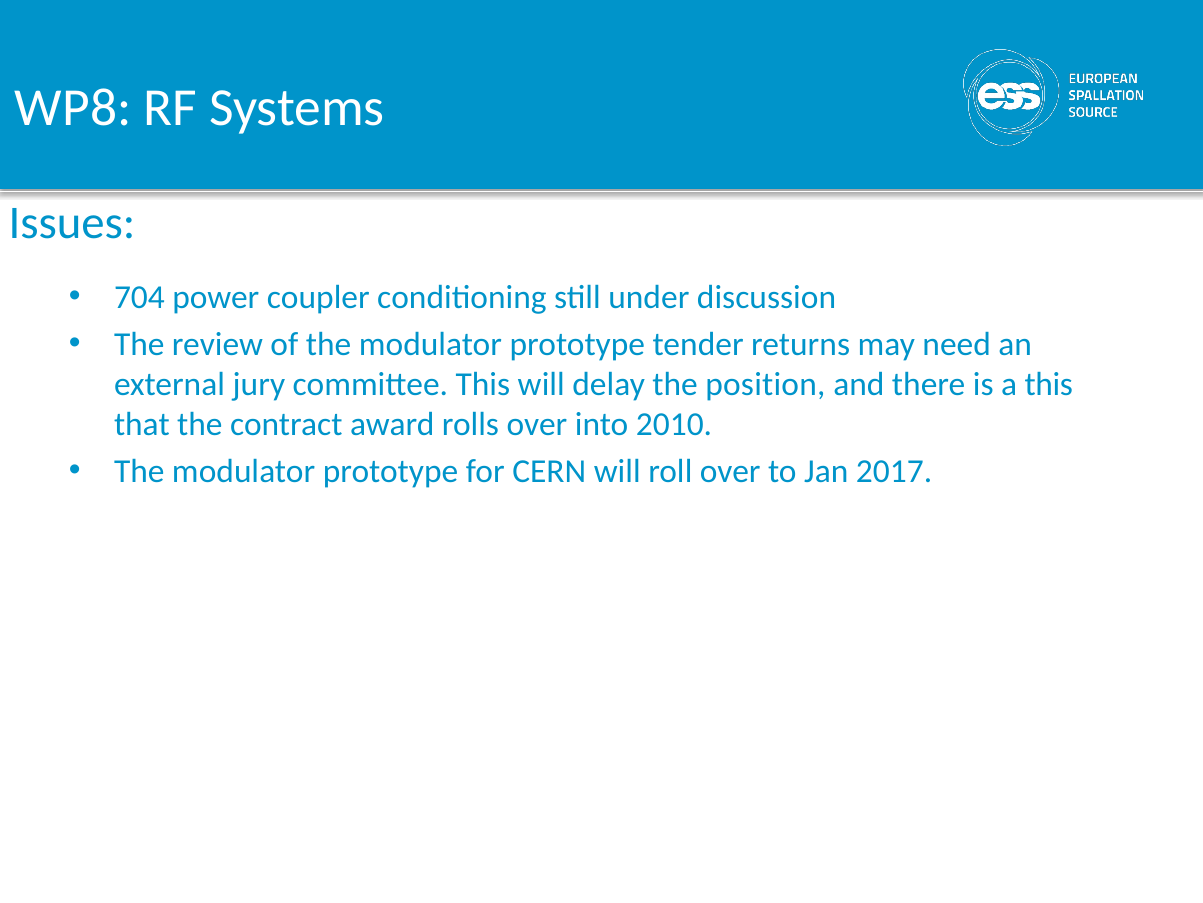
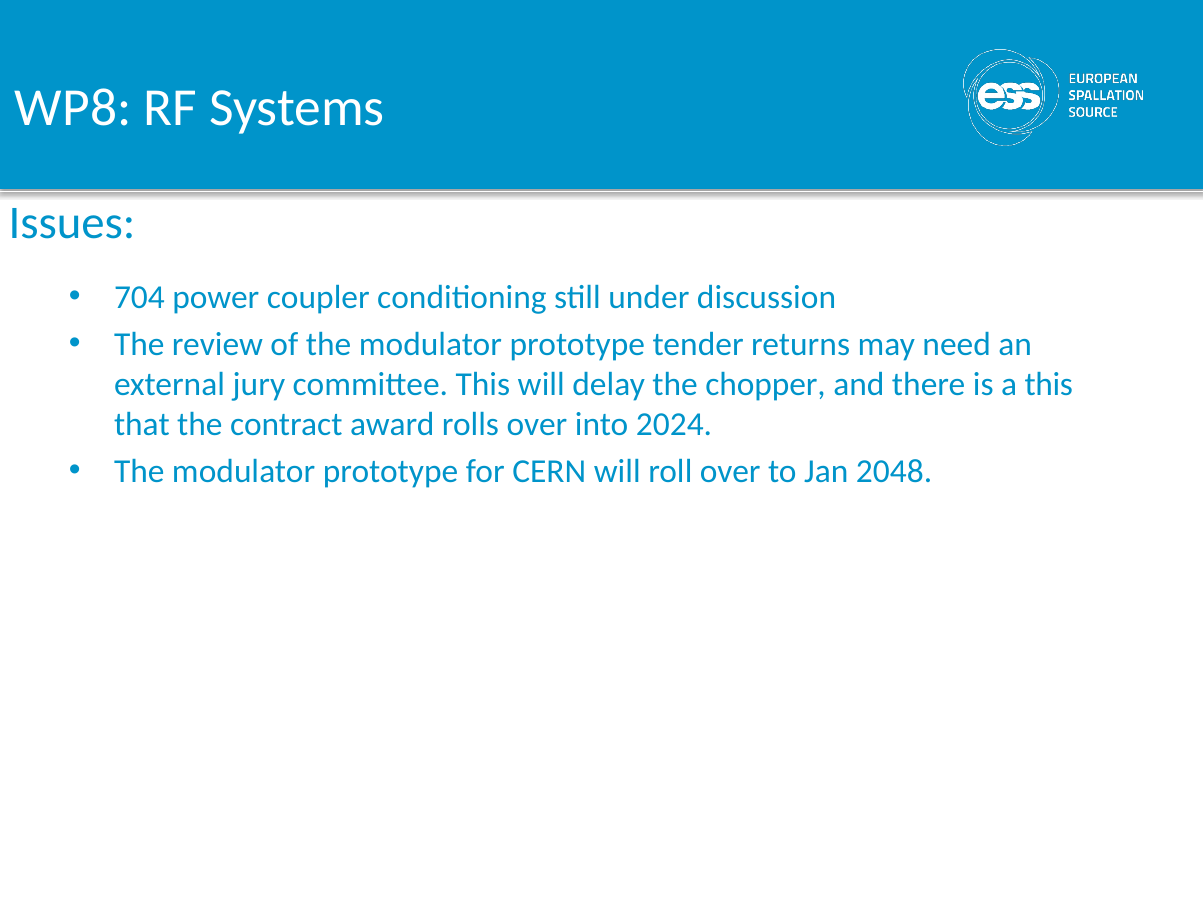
position: position -> chopper
2010: 2010 -> 2024
2017: 2017 -> 2048
